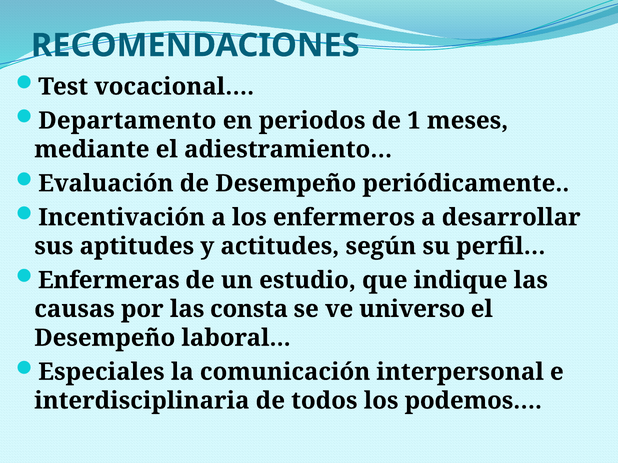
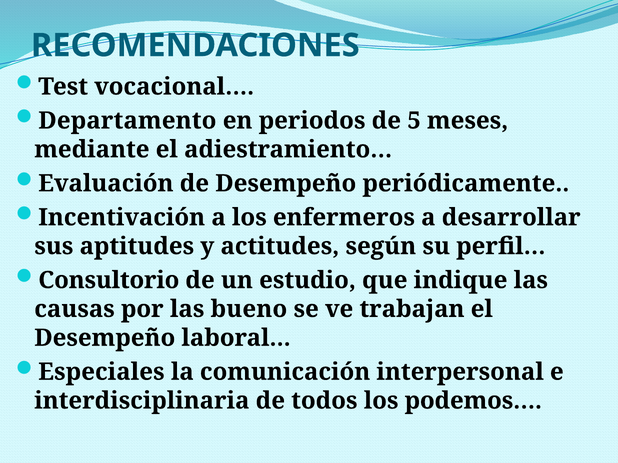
1: 1 -> 5
Enfermeras: Enfermeras -> Consultorio
consta: consta -> bueno
universo: universo -> trabajan
